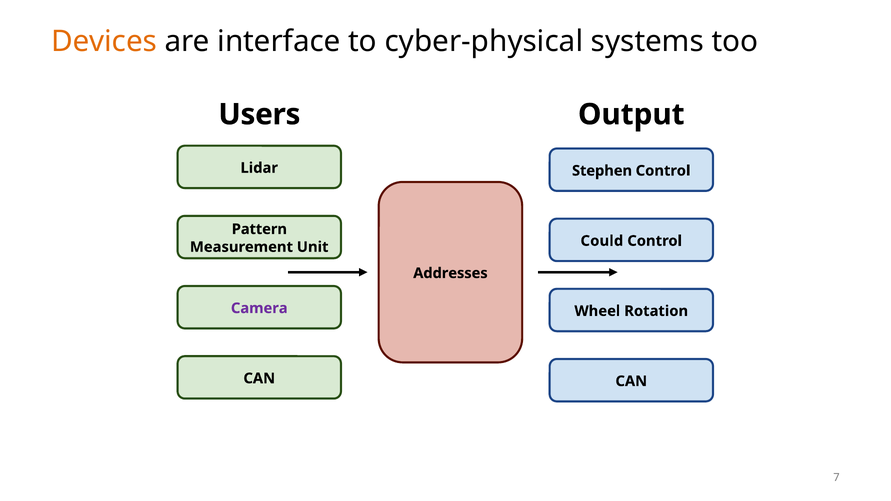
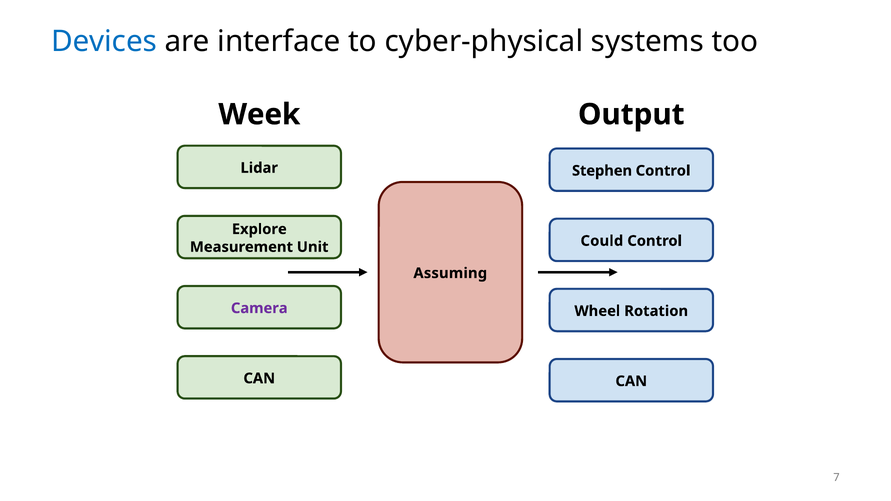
Devices colour: orange -> blue
Users: Users -> Week
Pattern: Pattern -> Explore
Addresses: Addresses -> Assuming
